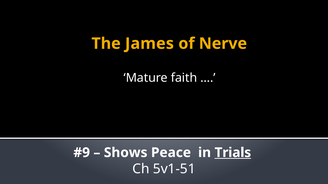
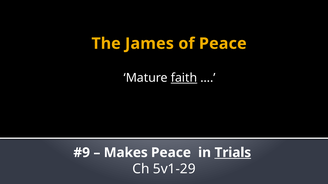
of Nerve: Nerve -> Peace
faith underline: none -> present
Shows: Shows -> Makes
5v1-51: 5v1-51 -> 5v1-29
